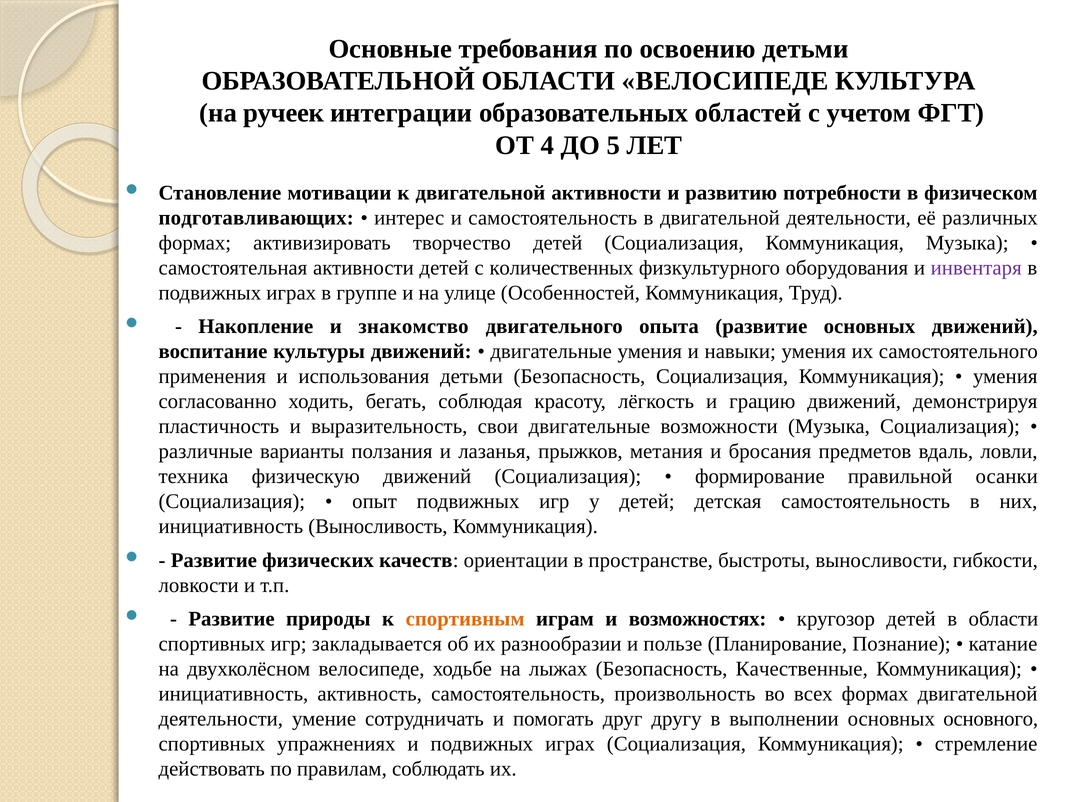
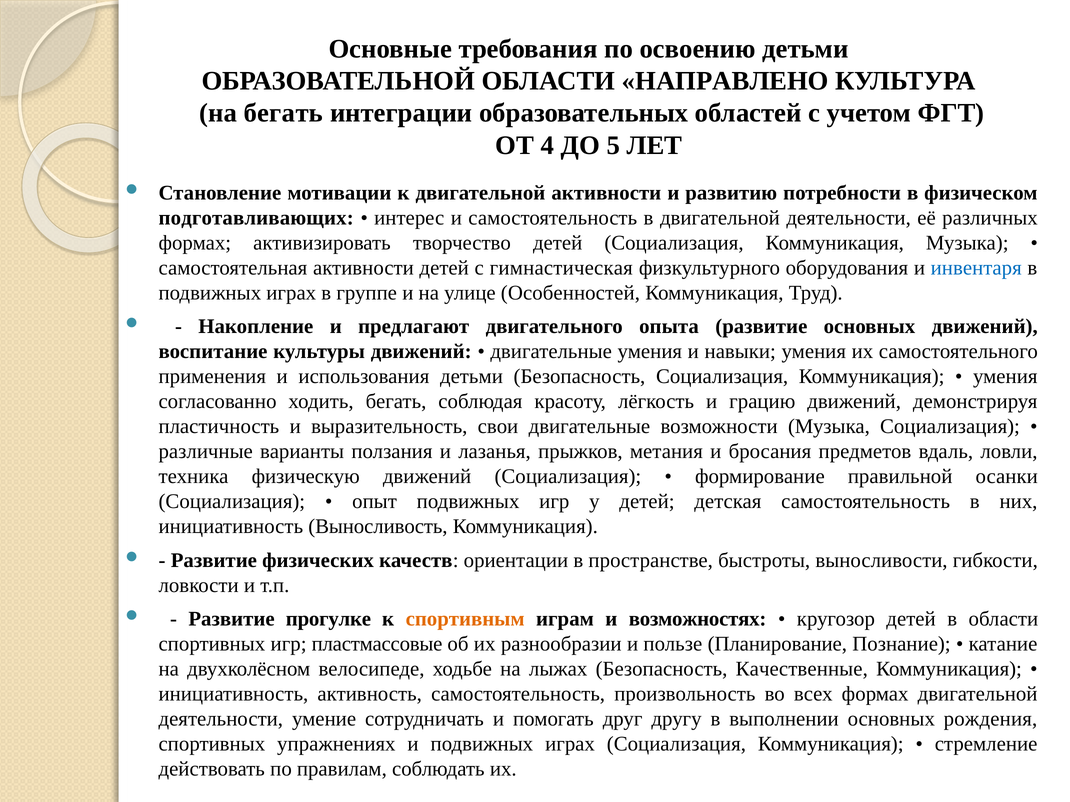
ОБЛАСТИ ВЕЛОСИПЕДЕ: ВЕЛОСИПЕДЕ -> НАПРАВЛЕНО
на ручеек: ручеек -> бегать
количественных: количественных -> гимнастическая
инвентаря colour: purple -> blue
знакомство: знакомство -> предлагают
природы: природы -> прогулке
закладывается: закладывается -> пластмассовые
основного: основного -> рождения
